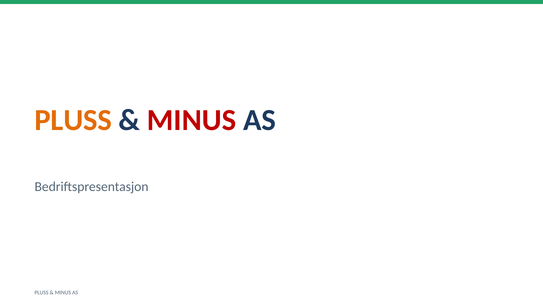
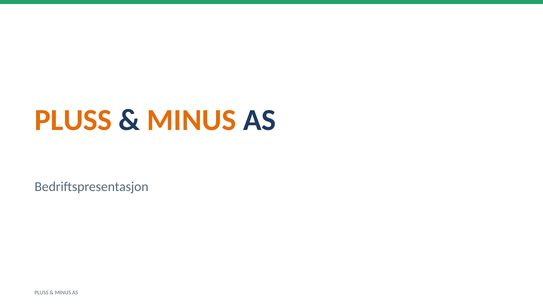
MINUS at (192, 120) colour: red -> orange
